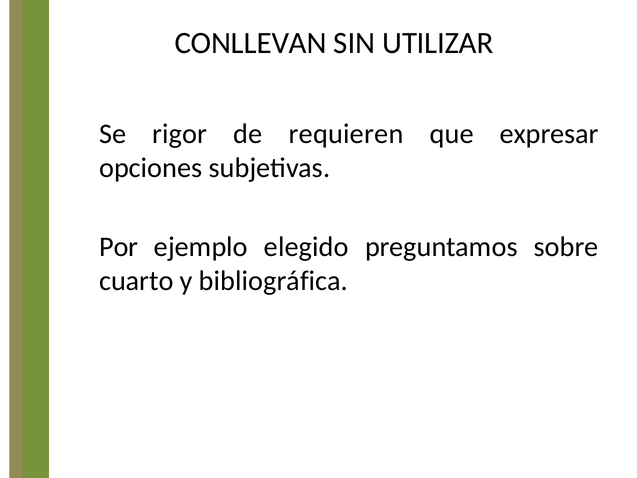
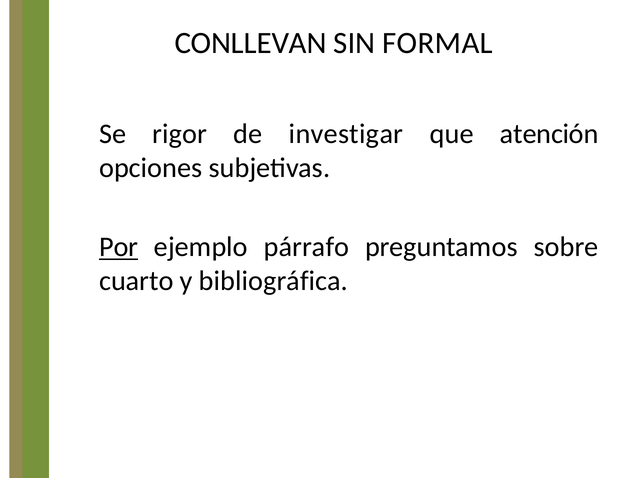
UTILIZAR: UTILIZAR -> FORMAL
requieren: requieren -> investigar
expresar: expresar -> atención
Por underline: none -> present
elegido: elegido -> párrafo
